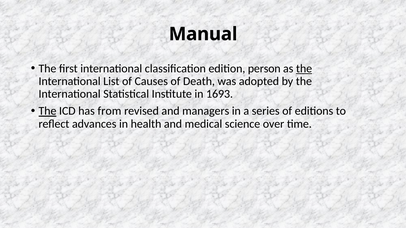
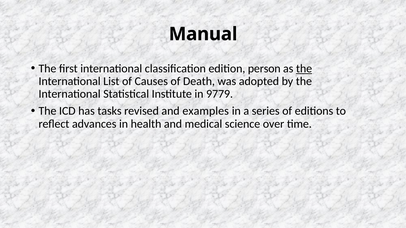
1693: 1693 -> 9779
The at (47, 111) underline: present -> none
from: from -> tasks
managers: managers -> examples
